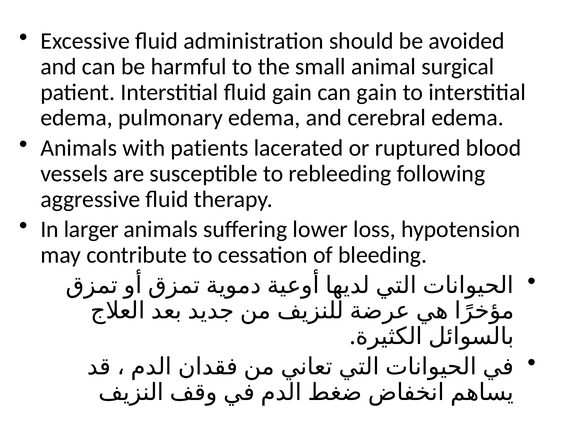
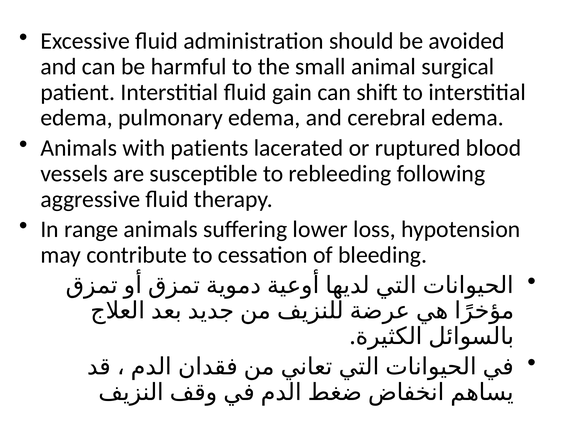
can gain: gain -> shift
larger: larger -> range
